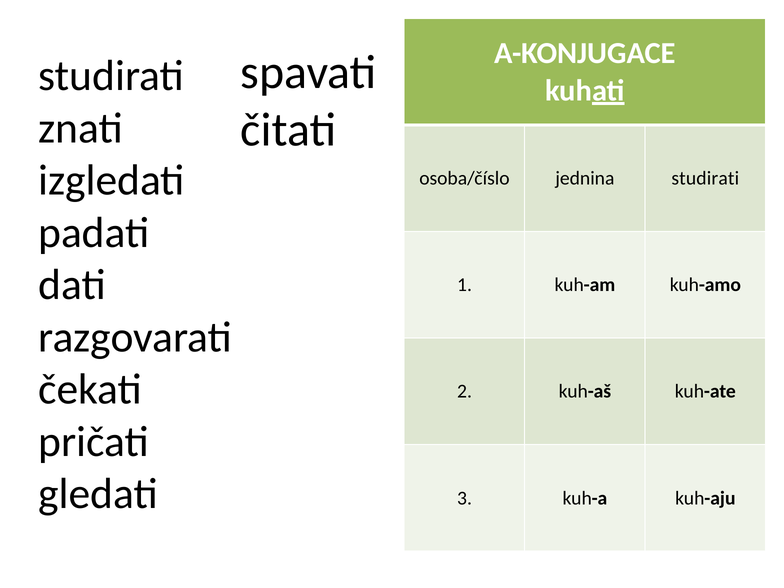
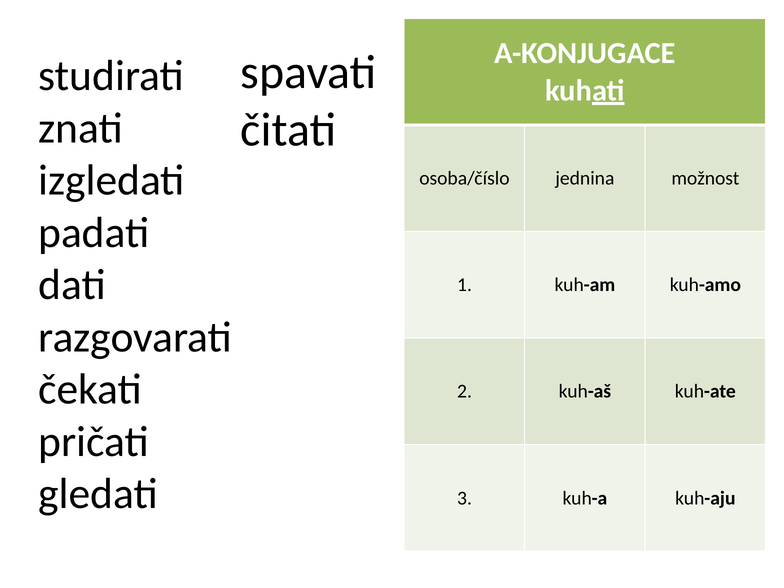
jednina studirati: studirati -> možnost
